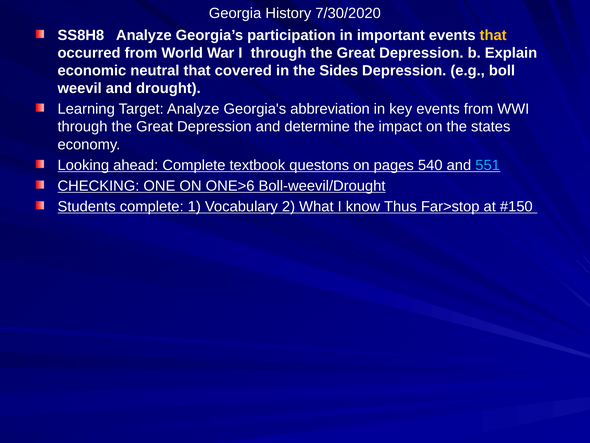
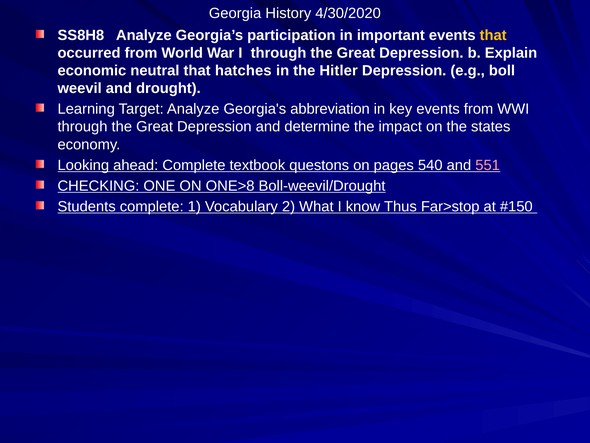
7/30/2020: 7/30/2020 -> 4/30/2020
covered: covered -> hatches
Sides: Sides -> Hitler
551 colour: light blue -> pink
ONE>6: ONE>6 -> ONE>8
